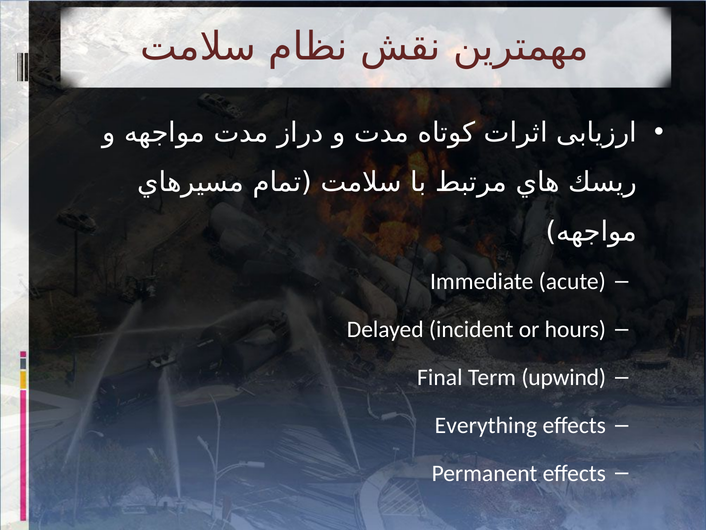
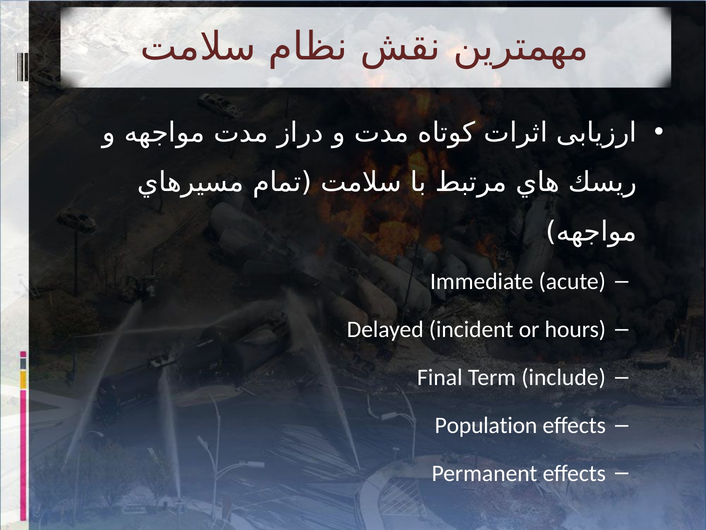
upwind: upwind -> include
Everything: Everything -> Population
